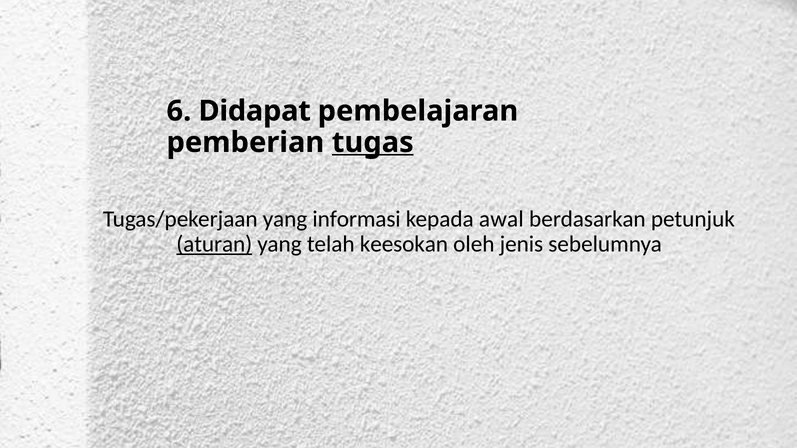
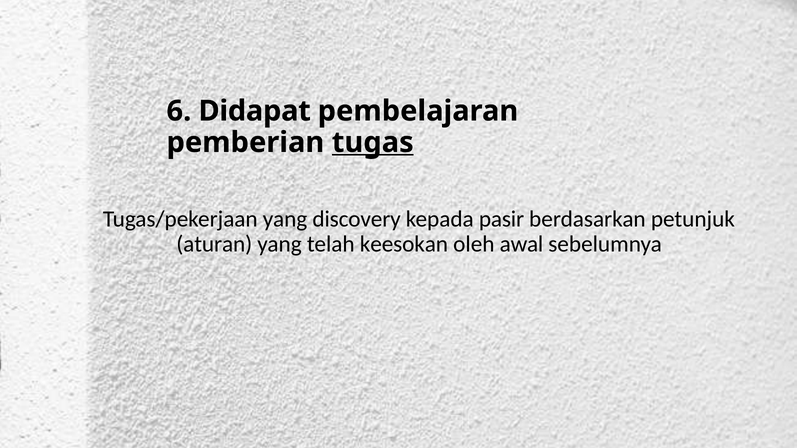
informasi: informasi -> discovery
awal: awal -> pasir
aturan underline: present -> none
jenis: jenis -> awal
